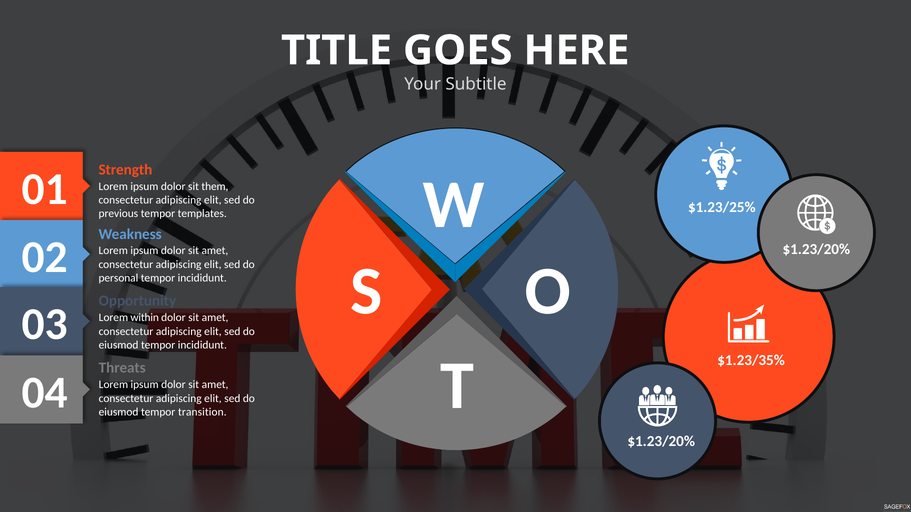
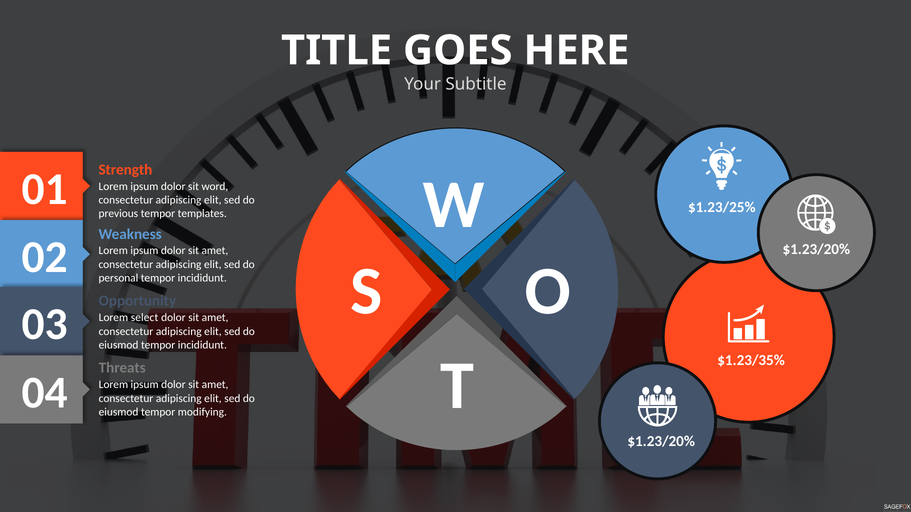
them: them -> word
within: within -> select
transition: transition -> modifying
